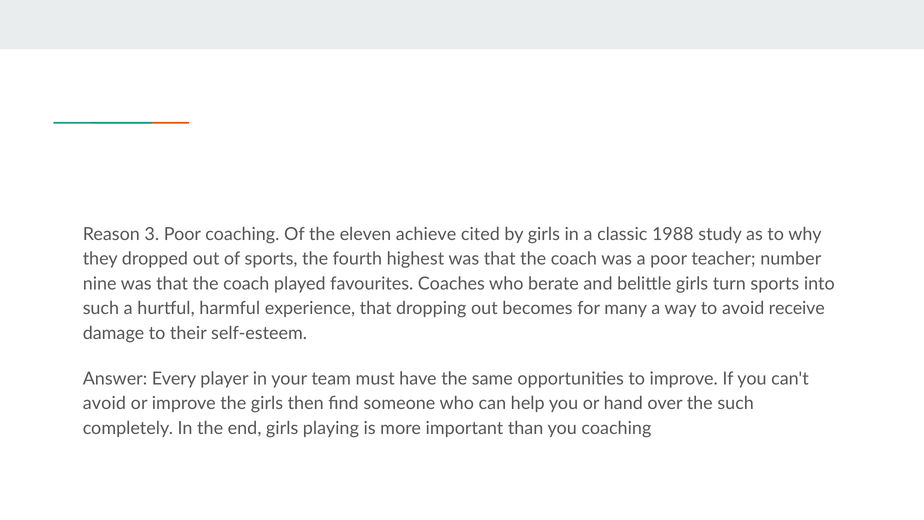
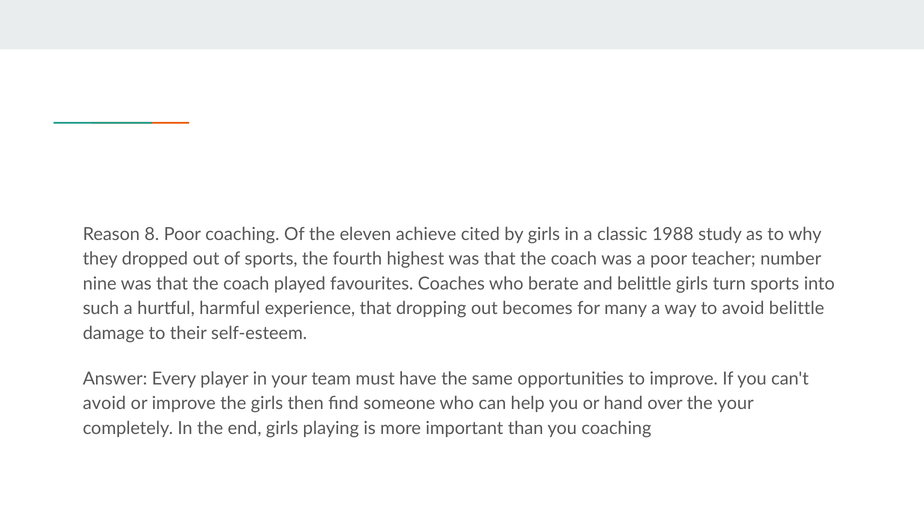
3: 3 -> 8
avoid receive: receive -> belittle
the such: such -> your
